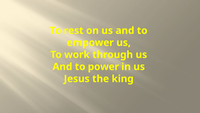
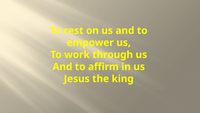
power: power -> affirm
